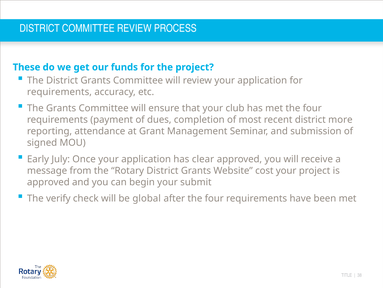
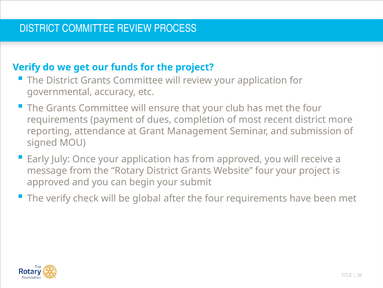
These at (27, 67): These -> Verify
requirements at (59, 92): requirements -> governmental
has clear: clear -> from
Website cost: cost -> four
